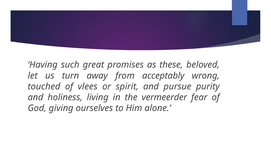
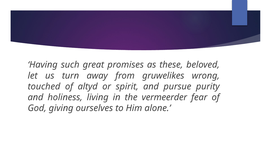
acceptably: acceptably -> gruwelikes
vlees: vlees -> altyd
